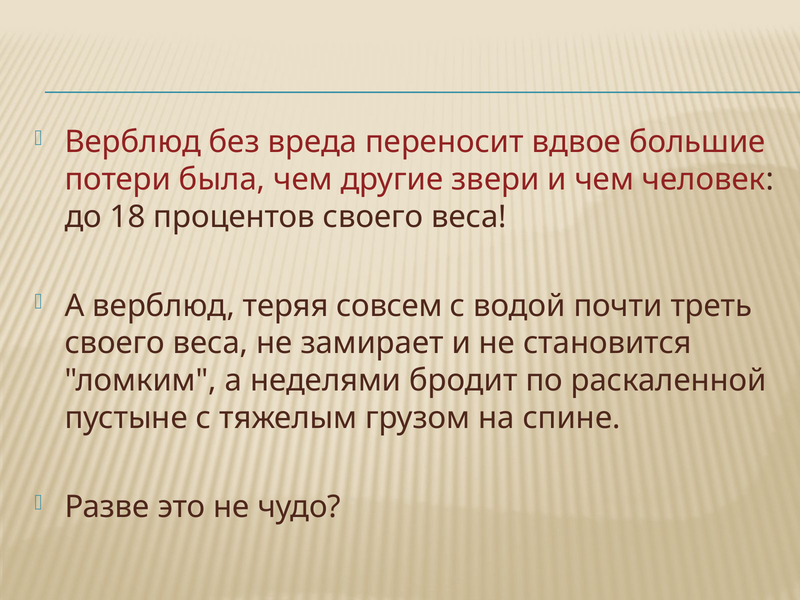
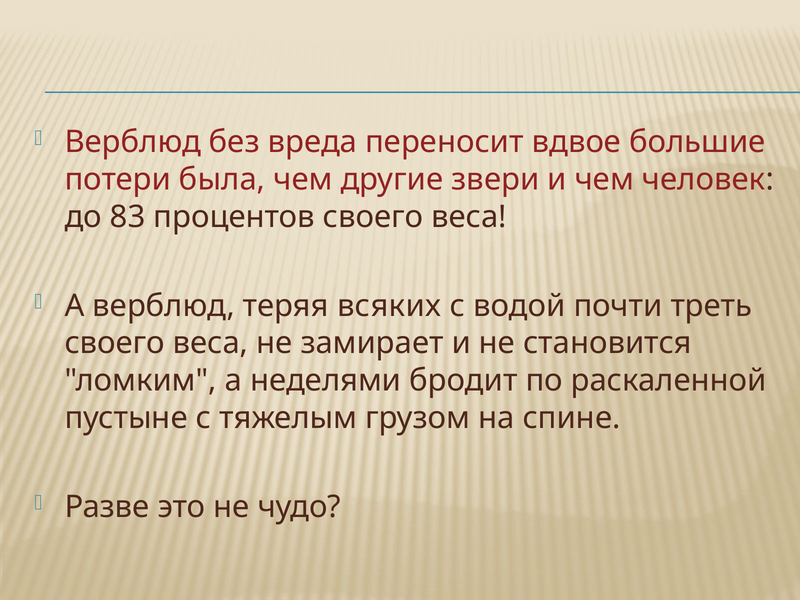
18: 18 -> 83
совсем: совсем -> всяких
